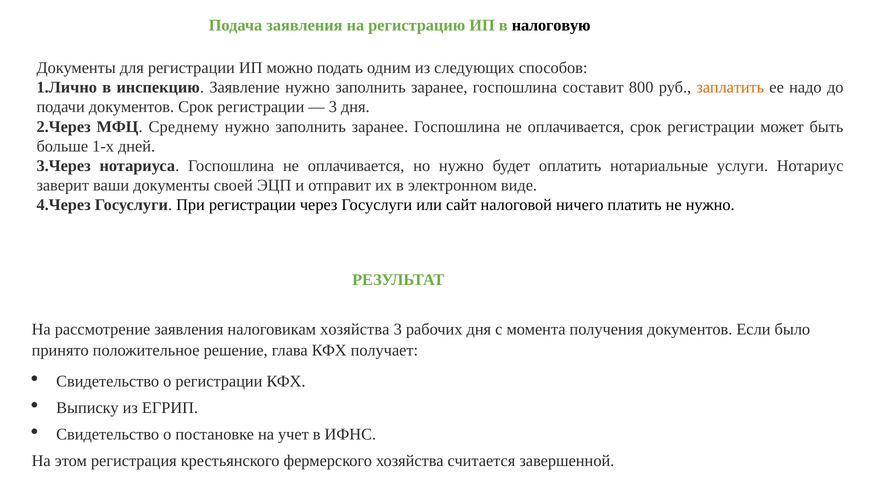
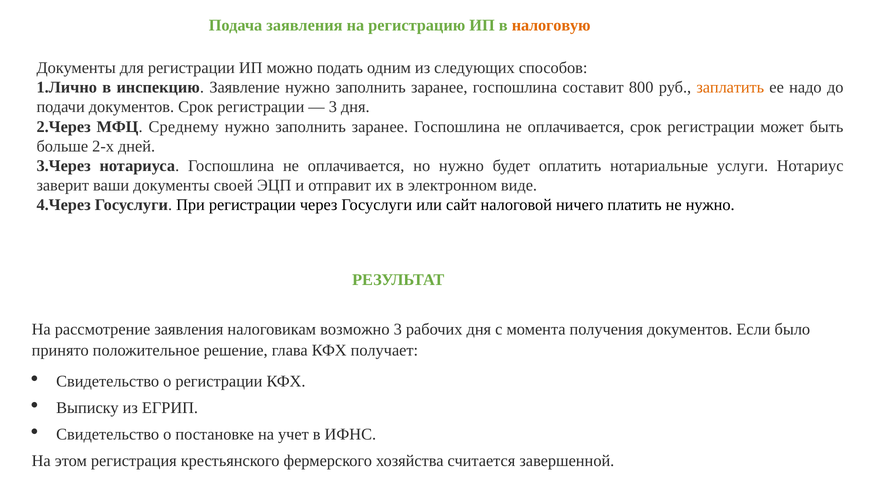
налоговую colour: black -> orange
1-х: 1-х -> 2-х
налоговикам хозяйства: хозяйства -> возможно
